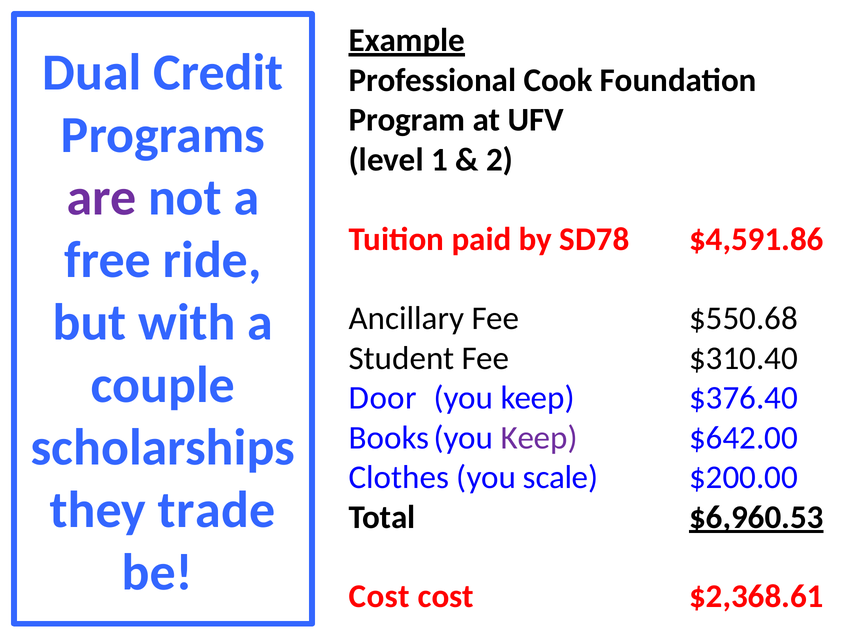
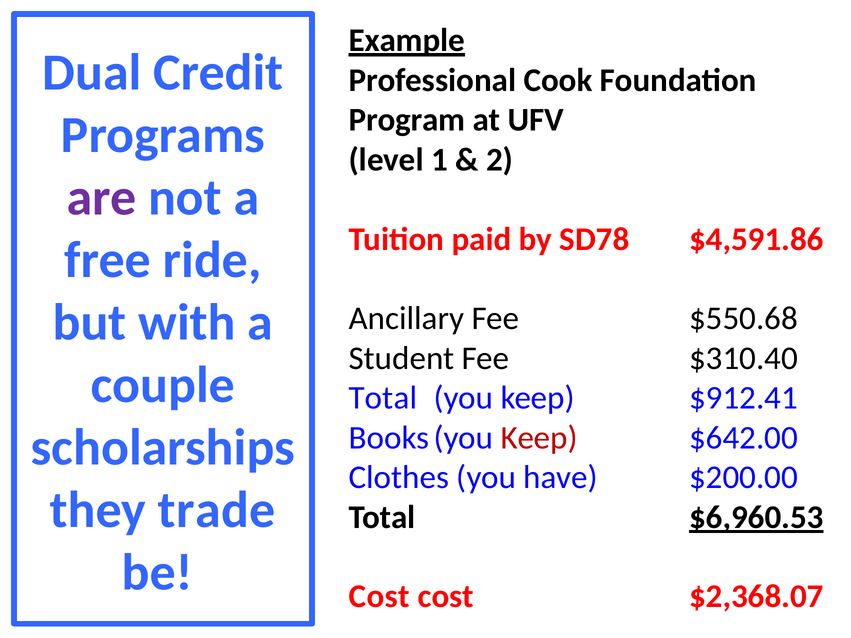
Door at (383, 398): Door -> Total
$376.40: $376.40 -> $912.41
Keep at (539, 438) colour: purple -> red
scale: scale -> have
$2,368.61: $2,368.61 -> $2,368.07
